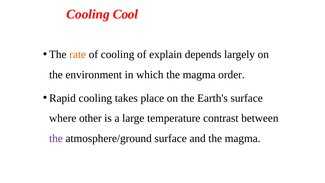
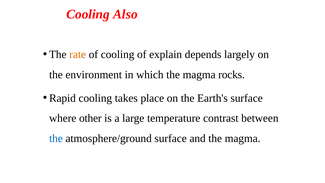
Cool: Cool -> Also
order: order -> rocks
the at (56, 138) colour: purple -> blue
